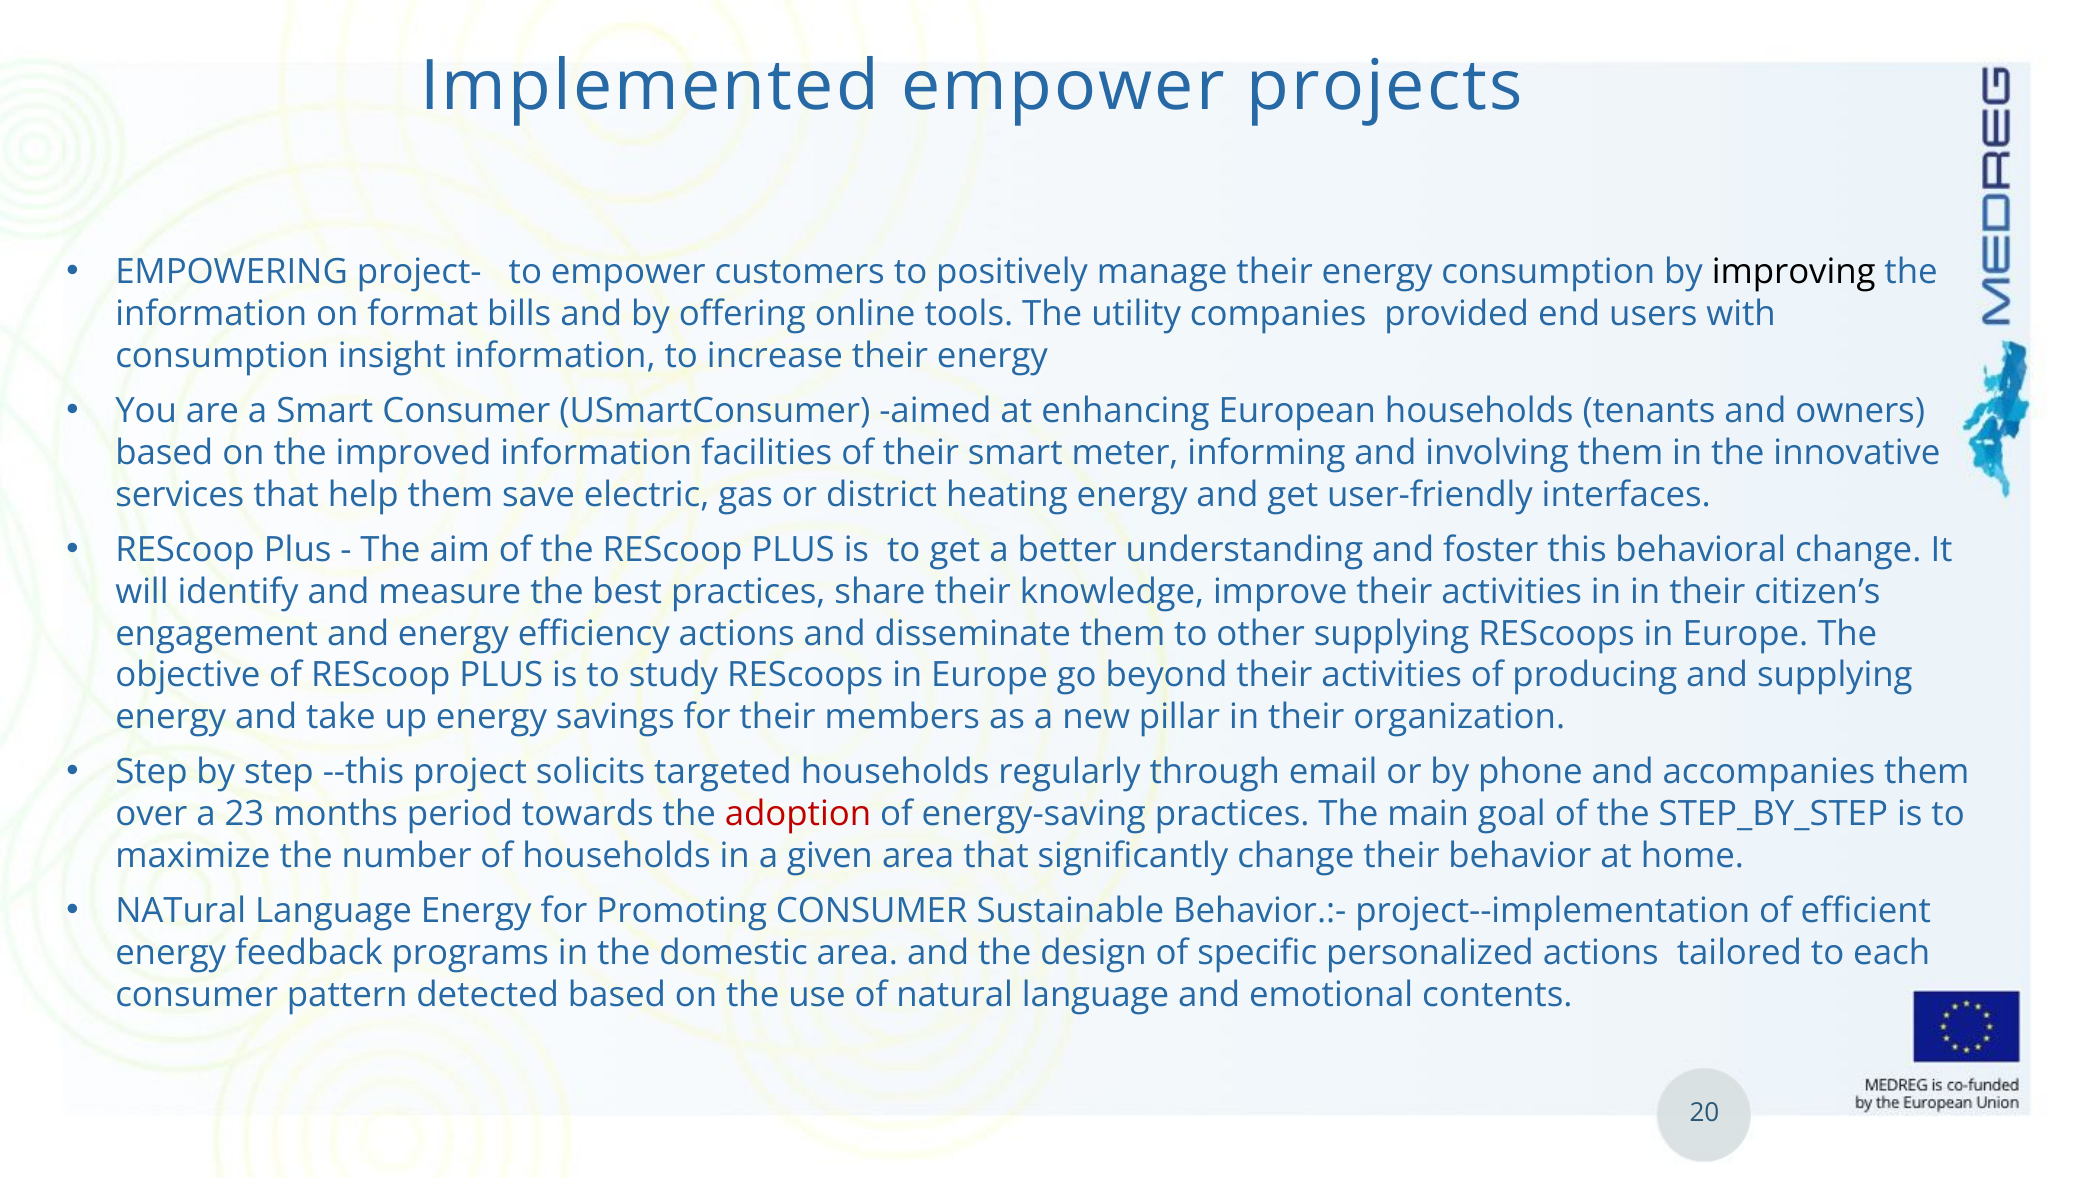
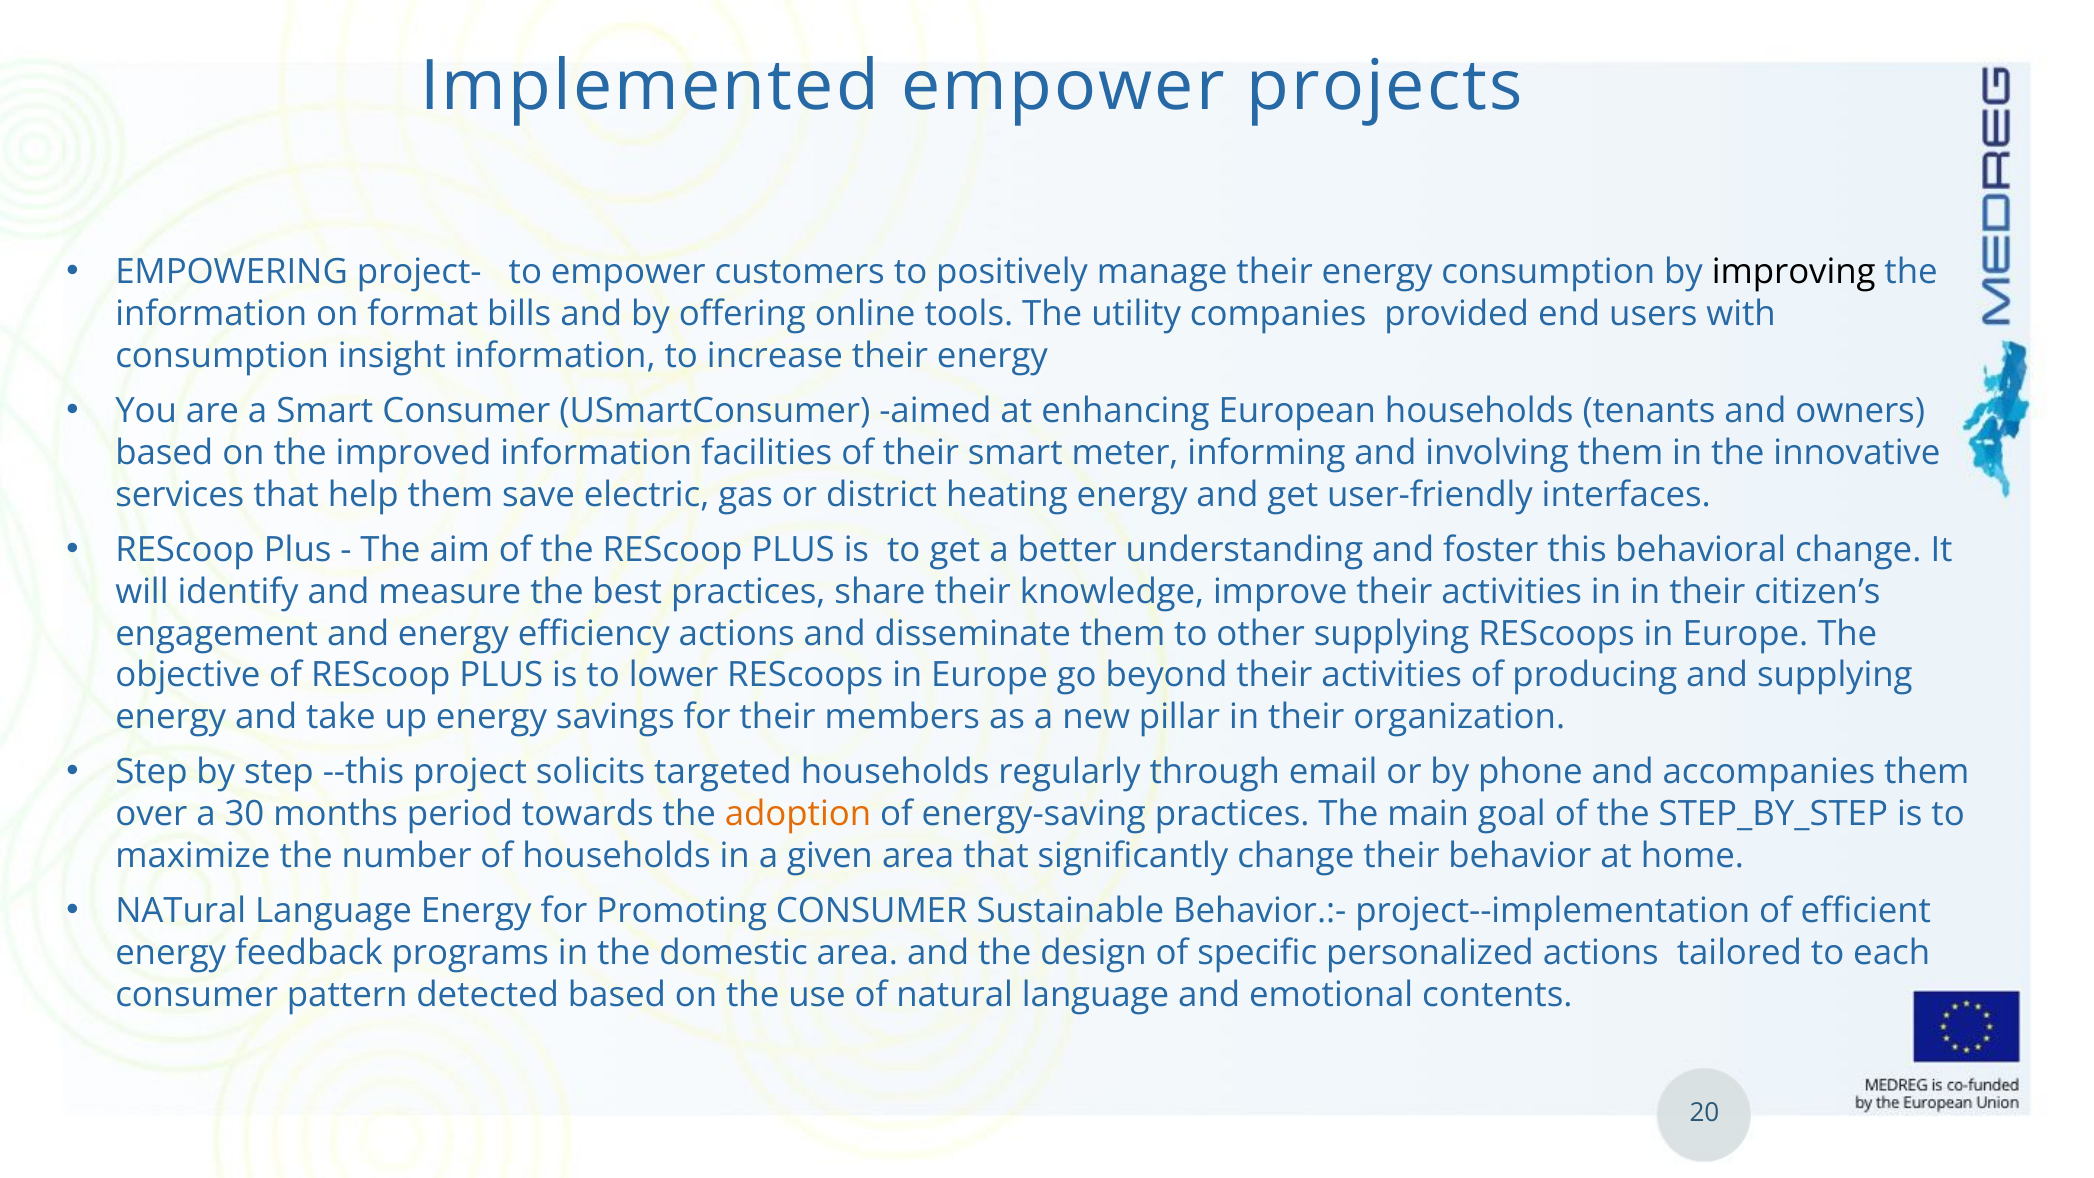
study: study -> lower
23: 23 -> 30
adoption colour: red -> orange
